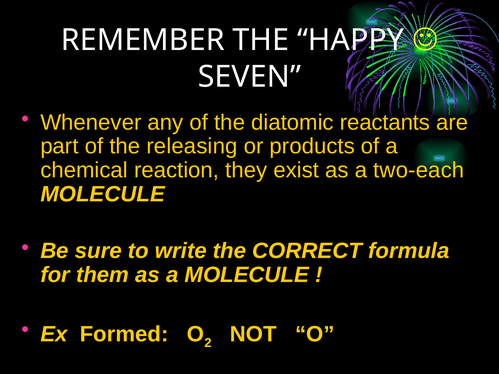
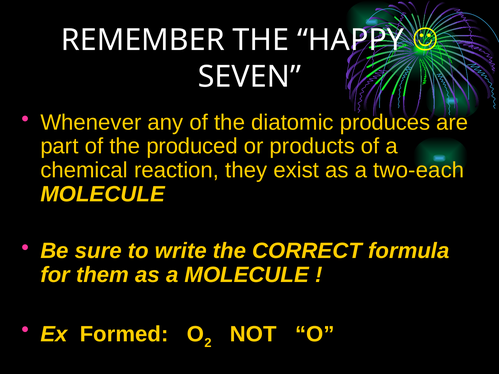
reactants: reactants -> produces
releasing: releasing -> produced
